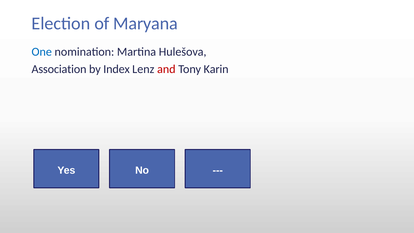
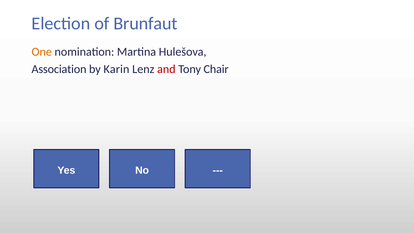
Maryana: Maryana -> Brunfaut
One colour: blue -> orange
Index: Index -> Karin
Karin: Karin -> Chair
